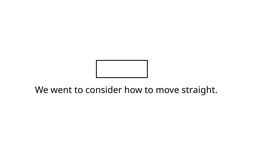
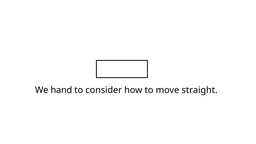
went: went -> hand
